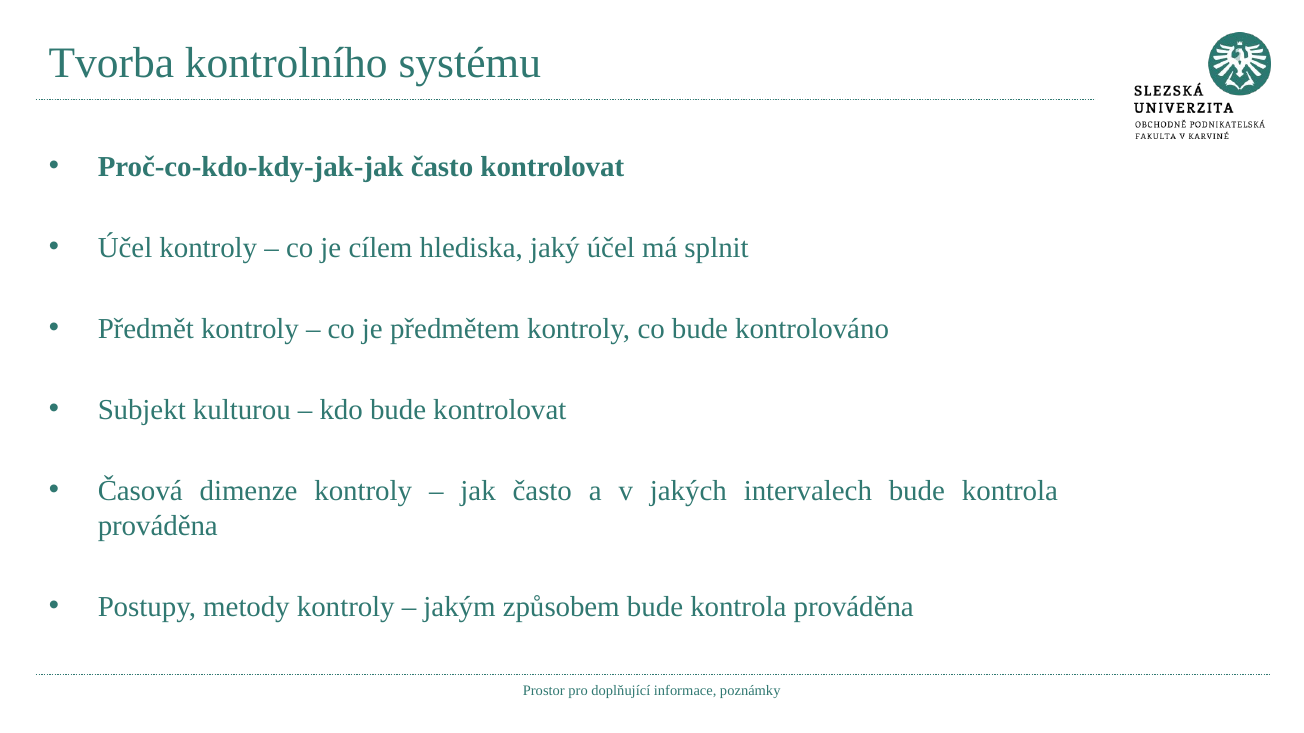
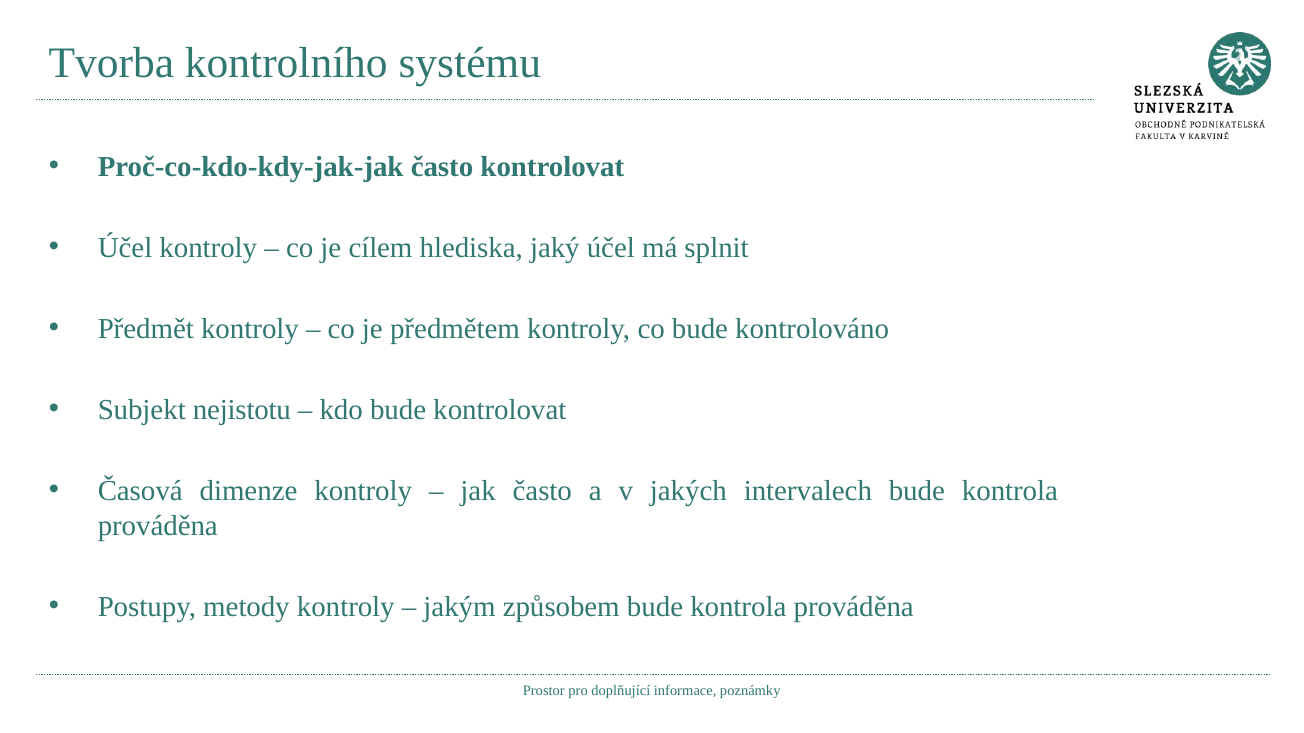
kulturou: kulturou -> nejistotu
